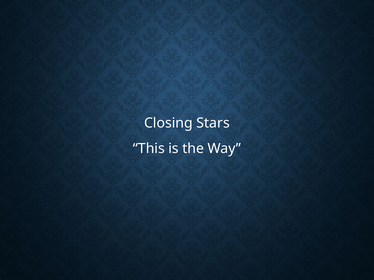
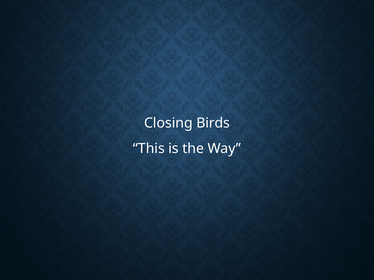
Stars: Stars -> Birds
